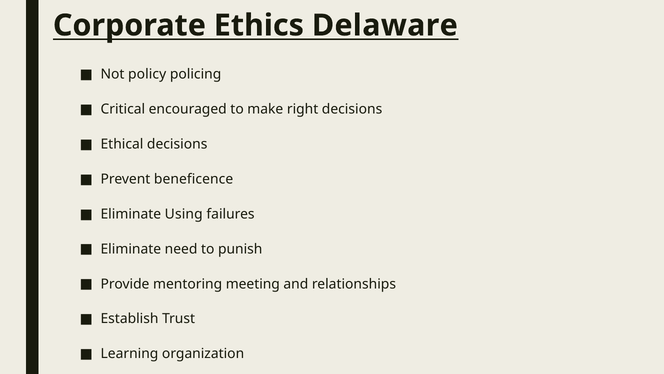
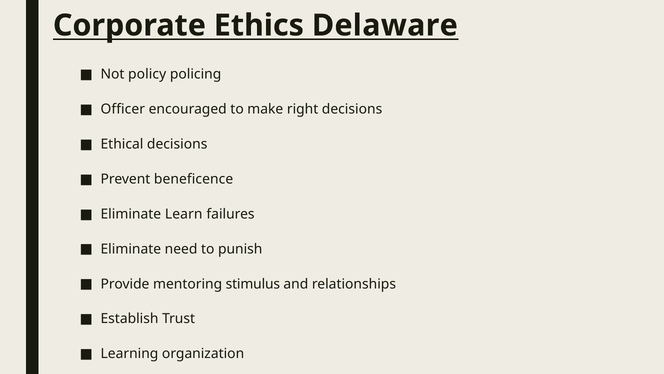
Critical: Critical -> Officer
Using: Using -> Learn
meeting: meeting -> stimulus
